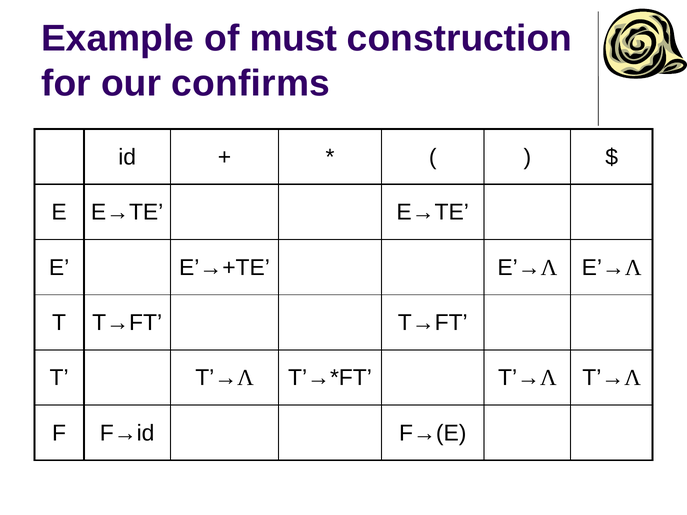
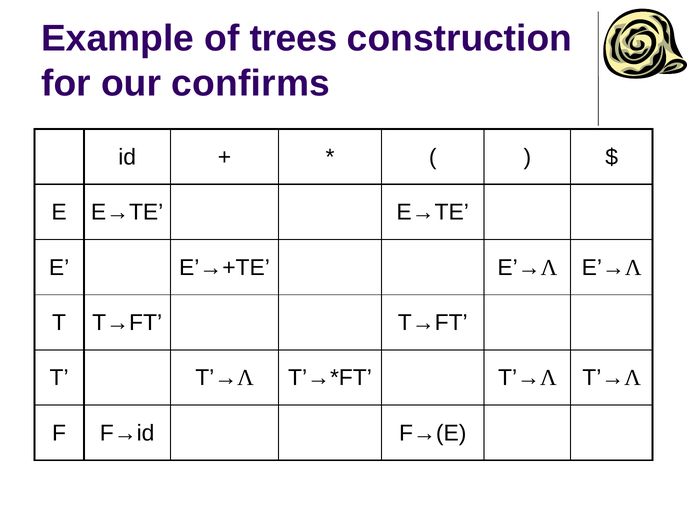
must: must -> trees
